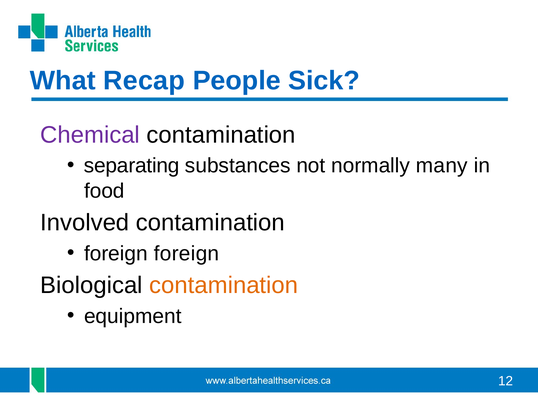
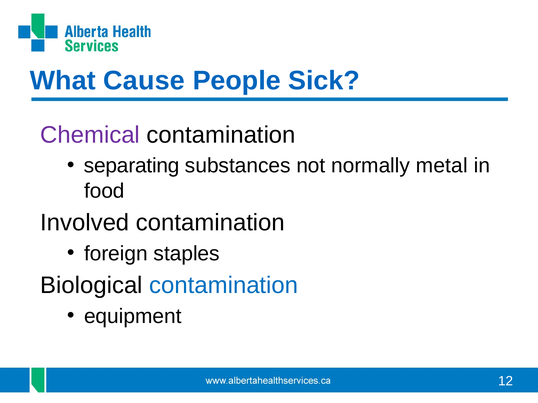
Recap: Recap -> Cause
many: many -> metal
foreign foreign: foreign -> staples
contamination at (224, 286) colour: orange -> blue
